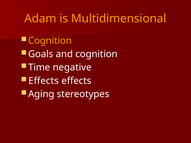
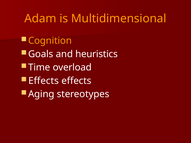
and cognition: cognition -> heuristics
negative: negative -> overload
